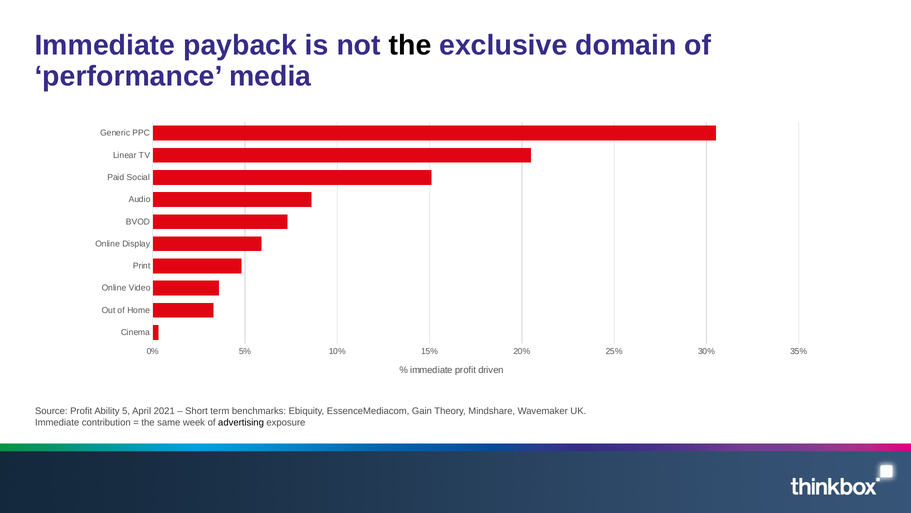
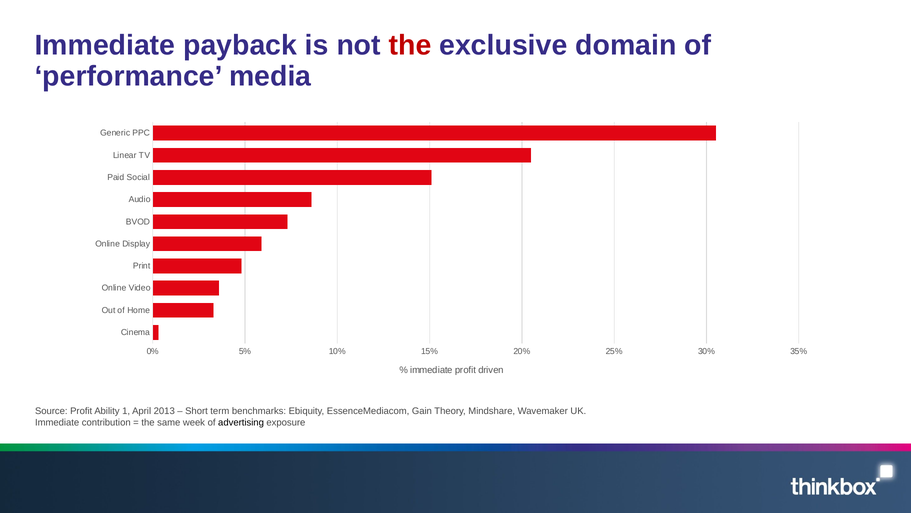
the at (410, 46) colour: black -> red
5: 5 -> 1
2021: 2021 -> 2013
